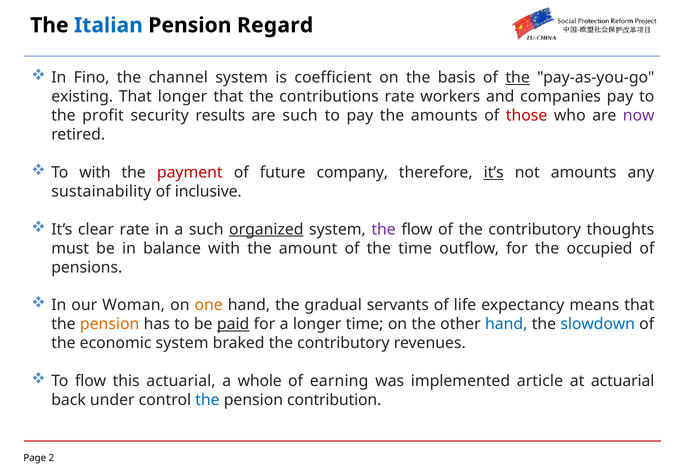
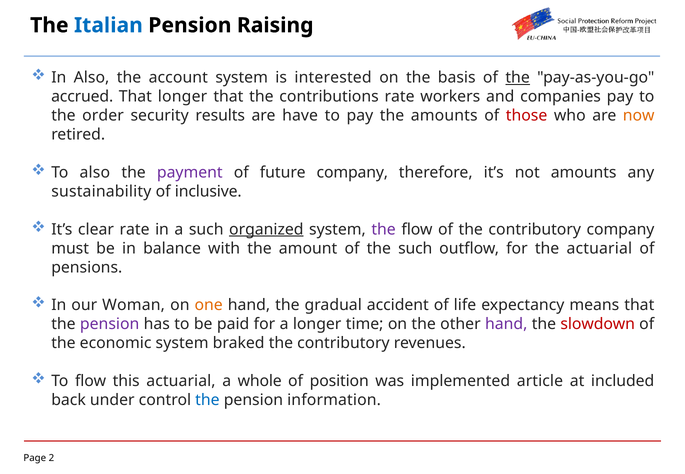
Regard: Regard -> Raising
In Fino: Fino -> Also
channel: channel -> account
coefficient: coefficient -> interested
existing: existing -> accrued
profit: profit -> order
are such: such -> have
now colour: purple -> orange
To with: with -> also
payment colour: red -> purple
it’s at (494, 173) underline: present -> none
contributory thoughts: thoughts -> company
the time: time -> such
the occupied: occupied -> actuarial
servants: servants -> accident
pension at (110, 324) colour: orange -> purple
paid underline: present -> none
hand at (506, 324) colour: blue -> purple
slowdown colour: blue -> red
earning: earning -> position
at actuarial: actuarial -> included
contribution: contribution -> information
